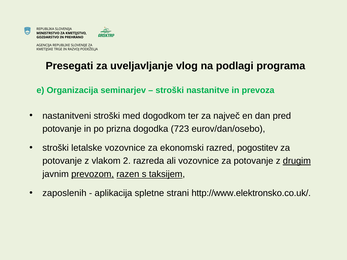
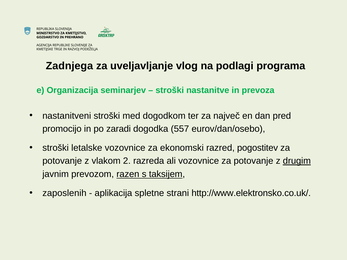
Presegati: Presegati -> Zadnjega
potovanje at (62, 129): potovanje -> promocijo
prizna: prizna -> zaradi
723: 723 -> 557
prevozom underline: present -> none
